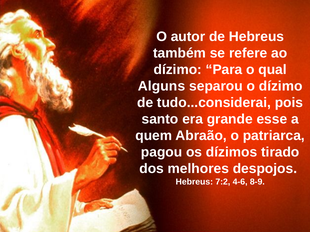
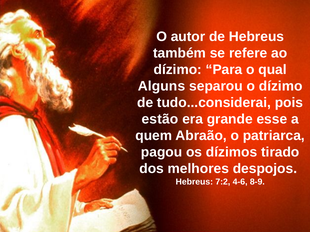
santo: santo -> estão
